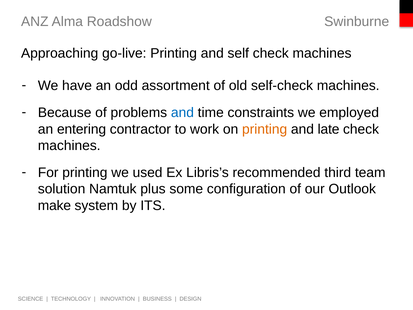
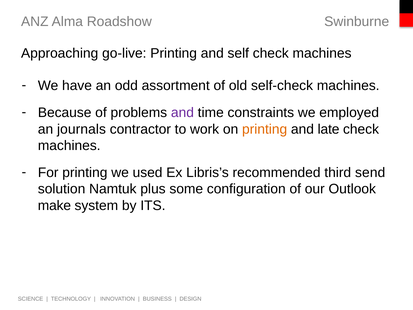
and at (182, 113) colour: blue -> purple
entering: entering -> journals
team: team -> send
